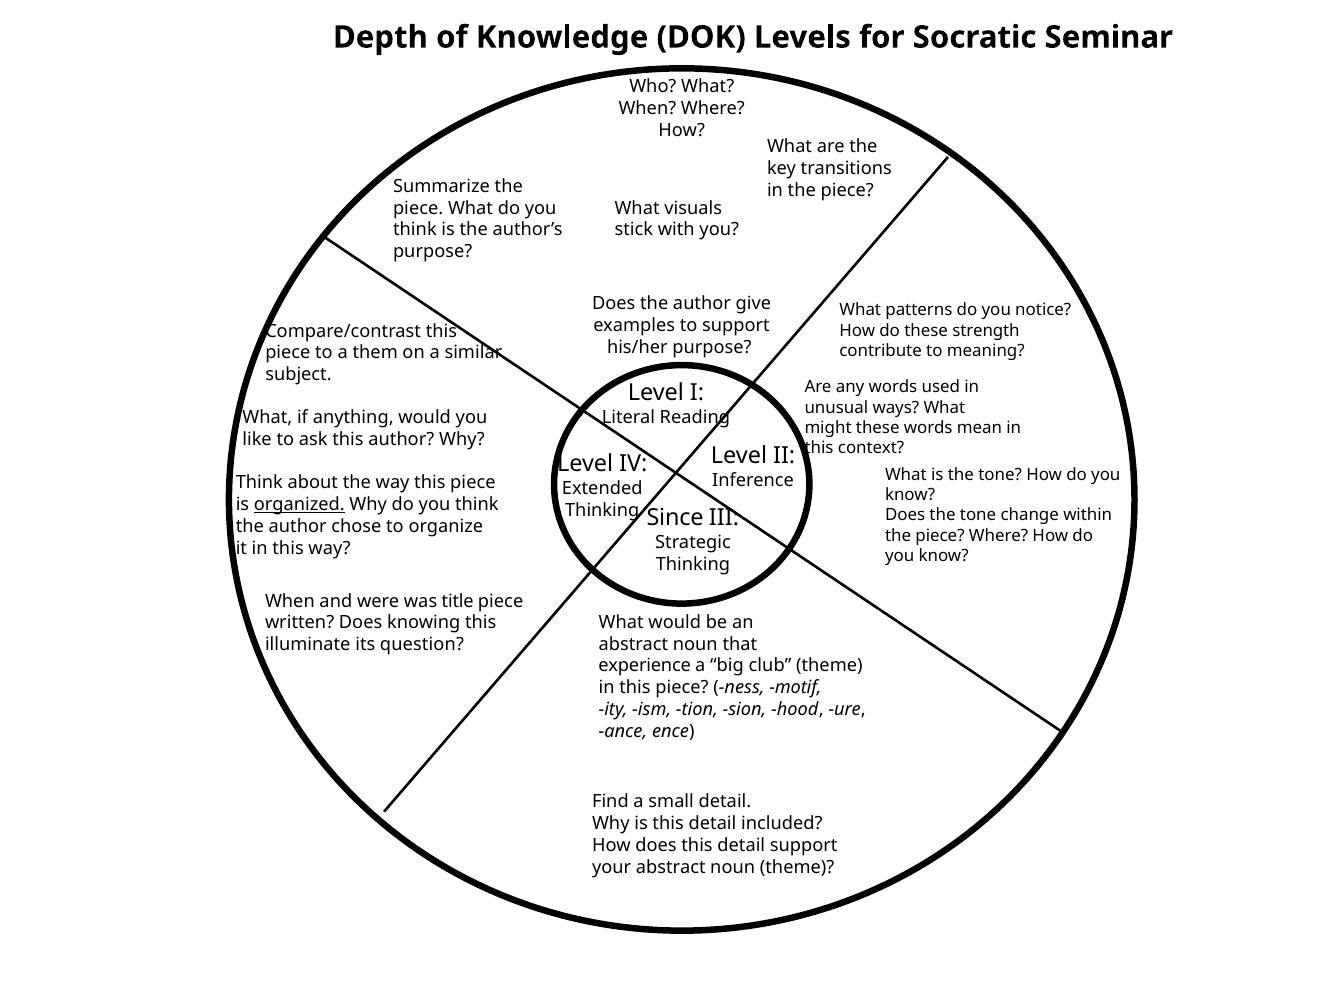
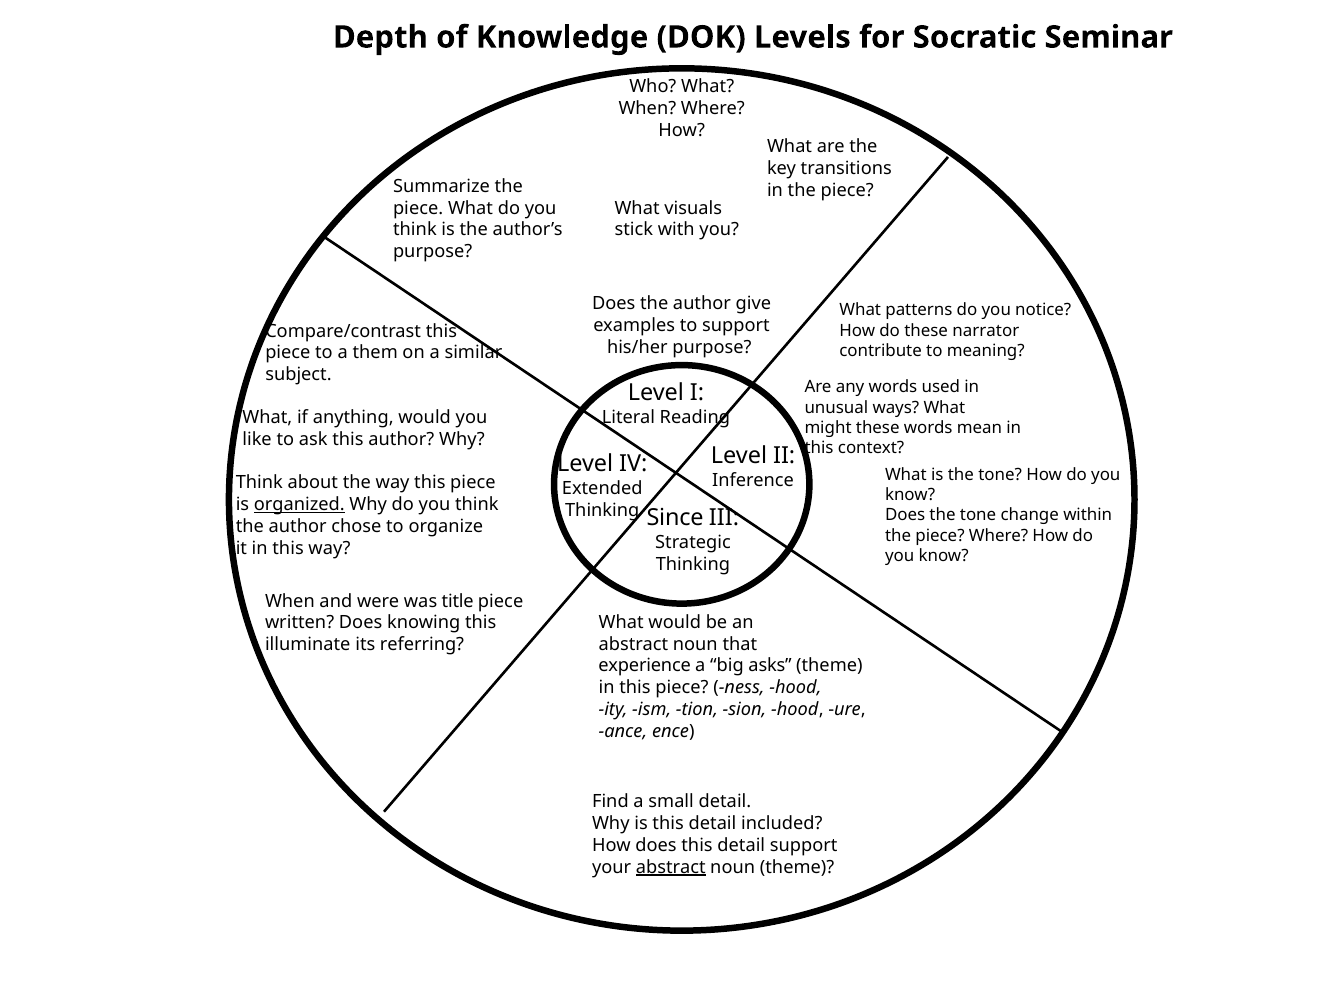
strength: strength -> narrator
question: question -> referring
club: club -> asks
ness motif: motif -> hood
abstract at (671, 867) underline: none -> present
